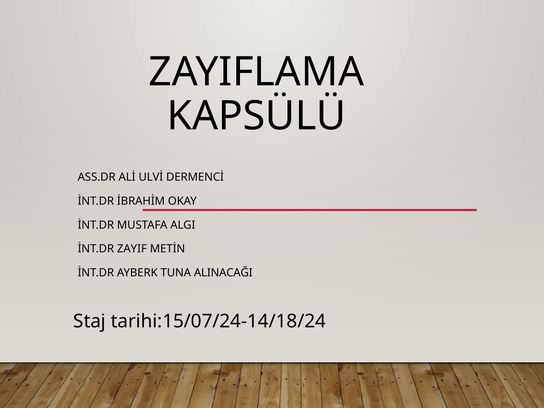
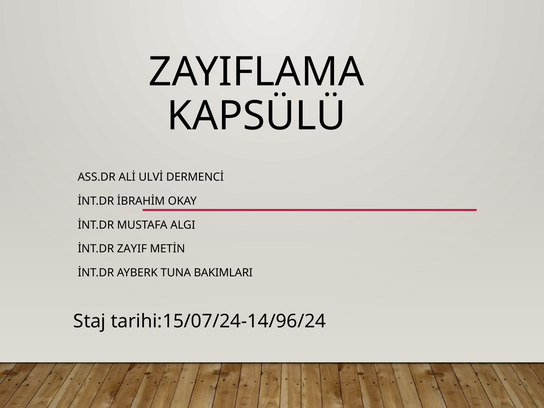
ALINACAĞI: ALINACAĞI -> BAKIMLARI
tarihi:15/07/24-14/18/24: tarihi:15/07/24-14/18/24 -> tarihi:15/07/24-14/96/24
